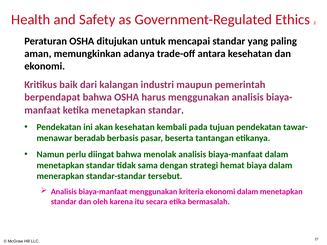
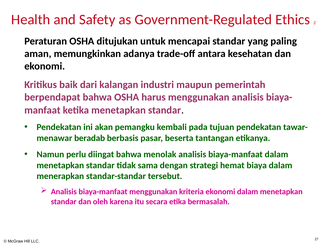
akan kesehatan: kesehatan -> pemangku
